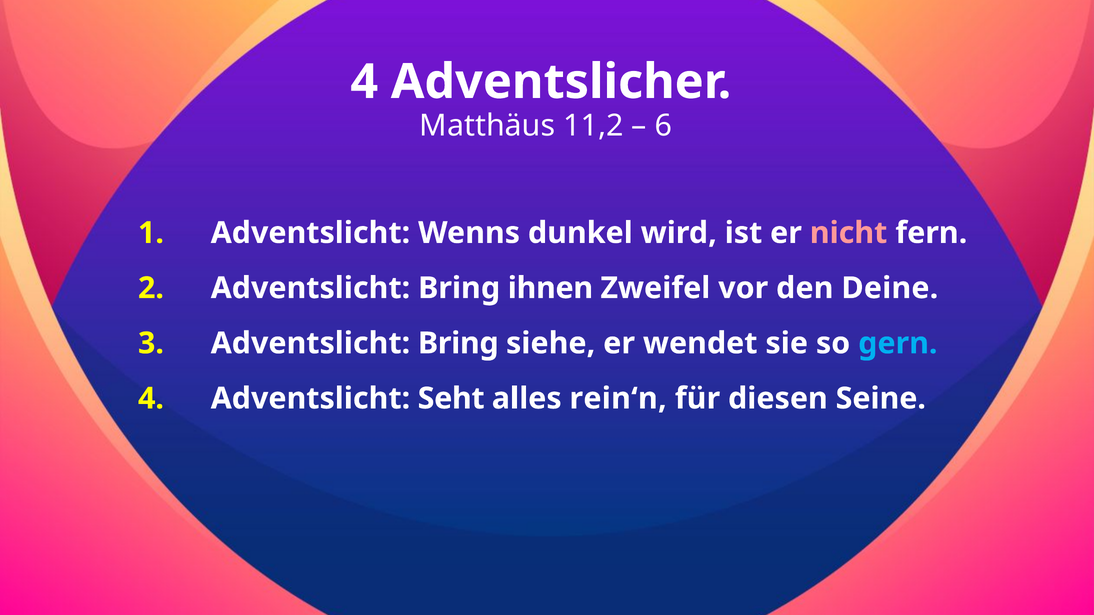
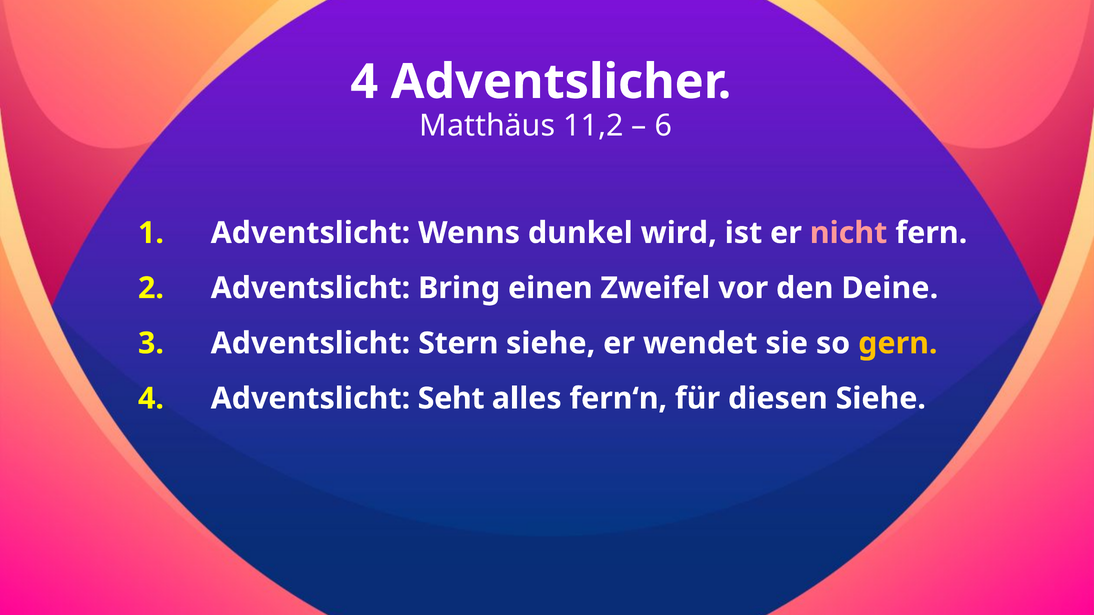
ihnen: ihnen -> einen
Bring at (458, 343): Bring -> Stern
gern colour: light blue -> yellow
rein‘n: rein‘n -> fern‘n
diesen Seine: Seine -> Siehe
